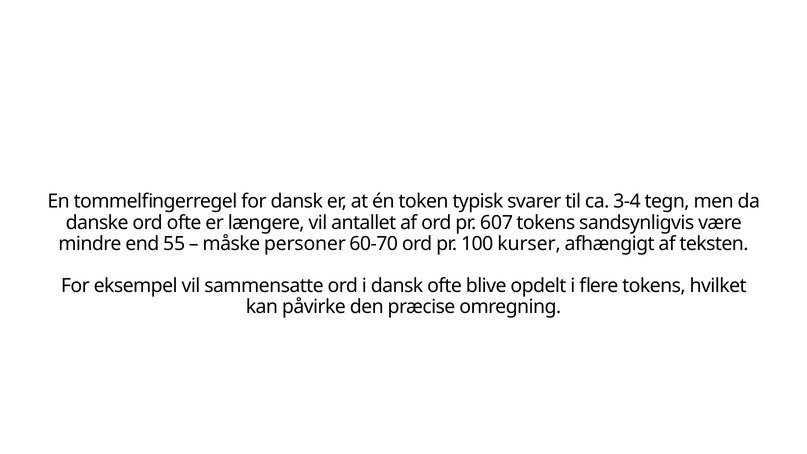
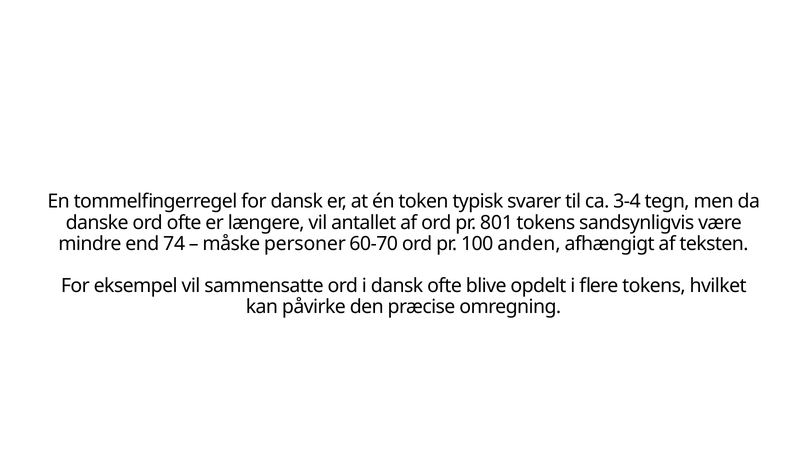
607: 607 -> 801
55: 55 -> 74
kurser: kurser -> anden
